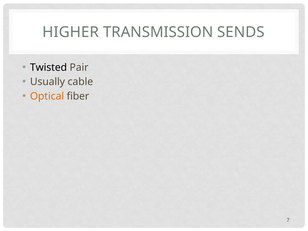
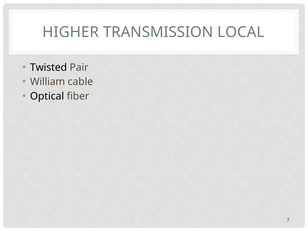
SENDS: SENDS -> LOCAL
Usually: Usually -> William
Optical colour: orange -> black
